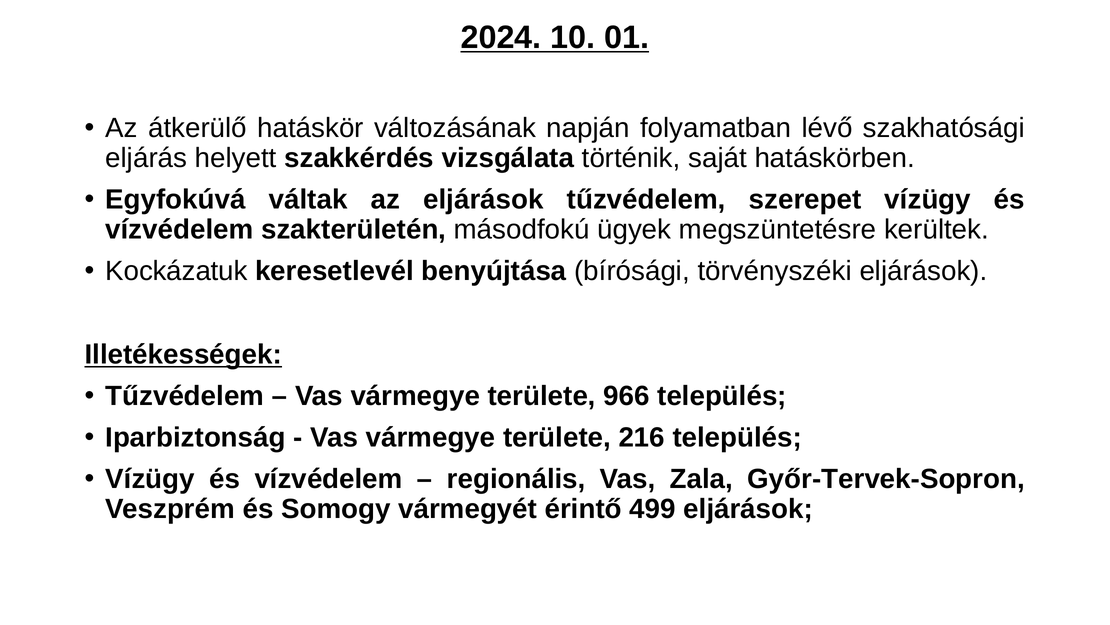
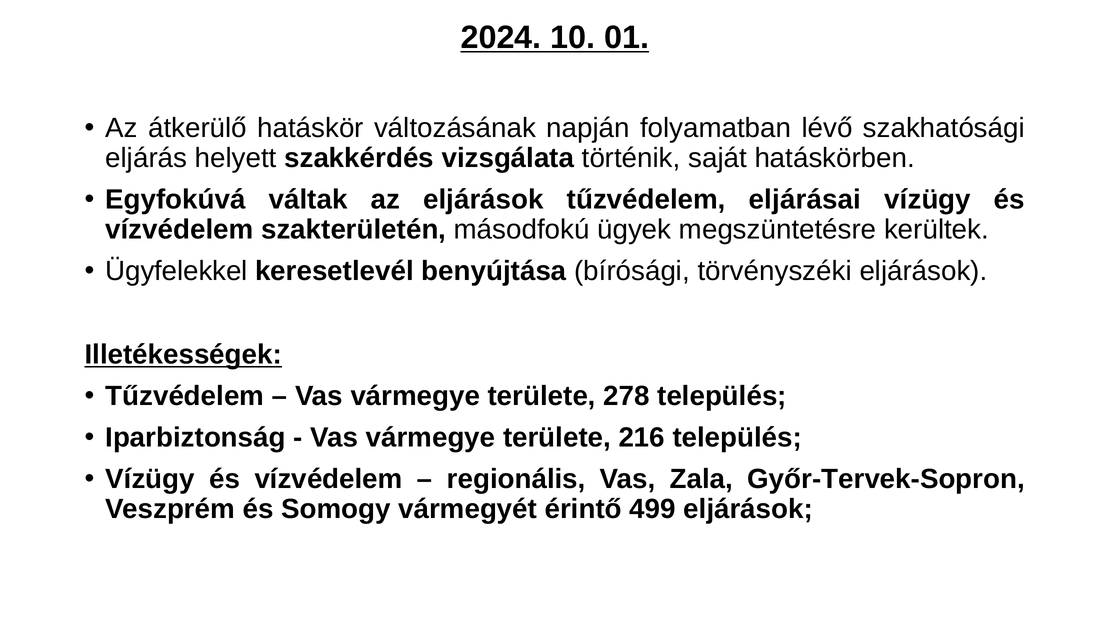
szerepet: szerepet -> eljárásai
Kockázatuk: Kockázatuk -> Ügyfelekkel
966: 966 -> 278
